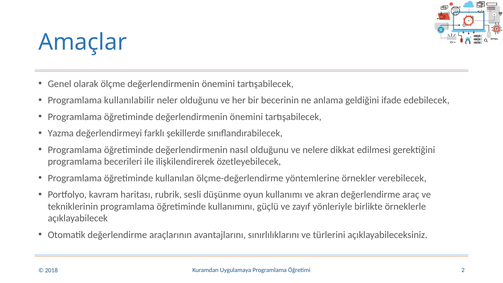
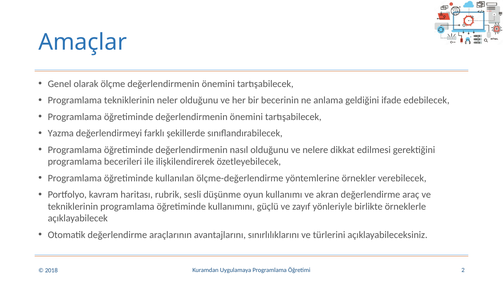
Programlama kullanılabilir: kullanılabilir -> tekniklerinin
